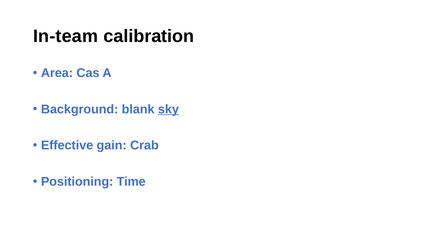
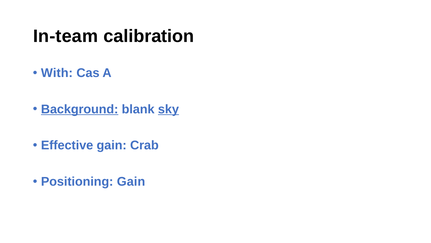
Area: Area -> With
Background underline: none -> present
Positioning Time: Time -> Gain
